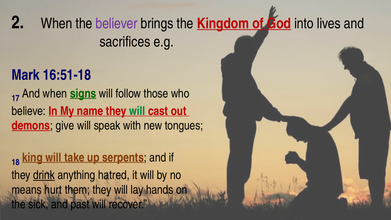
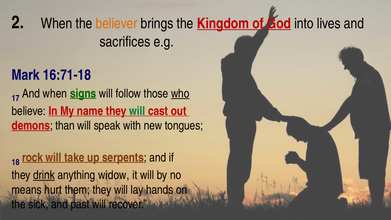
believer colour: purple -> orange
16:51-18: 16:51-18 -> 16:71-18
who underline: none -> present
give: give -> than
king: king -> rock
hatred: hatred -> widow
